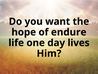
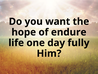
lives: lives -> fully
